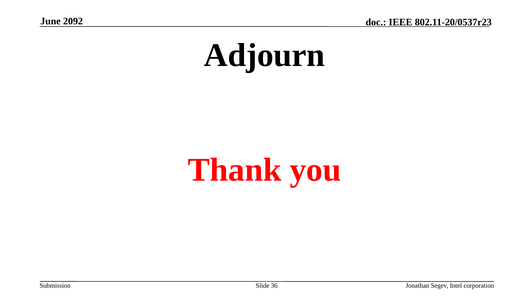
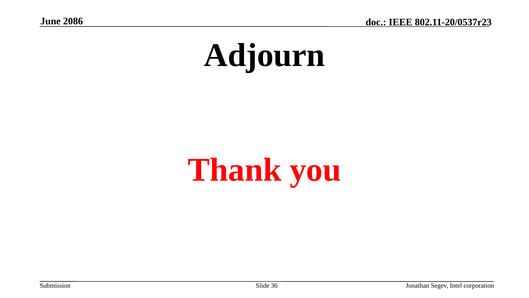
2092: 2092 -> 2086
